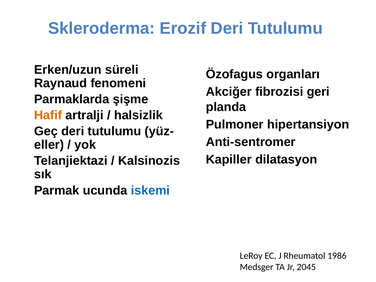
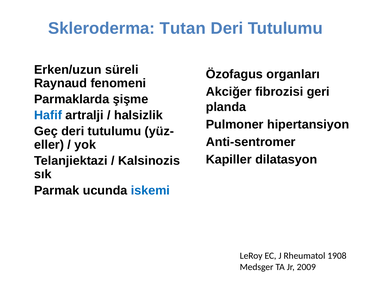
Erozif: Erozif -> Tutan
Hafif colour: orange -> blue
1986: 1986 -> 1908
2045: 2045 -> 2009
